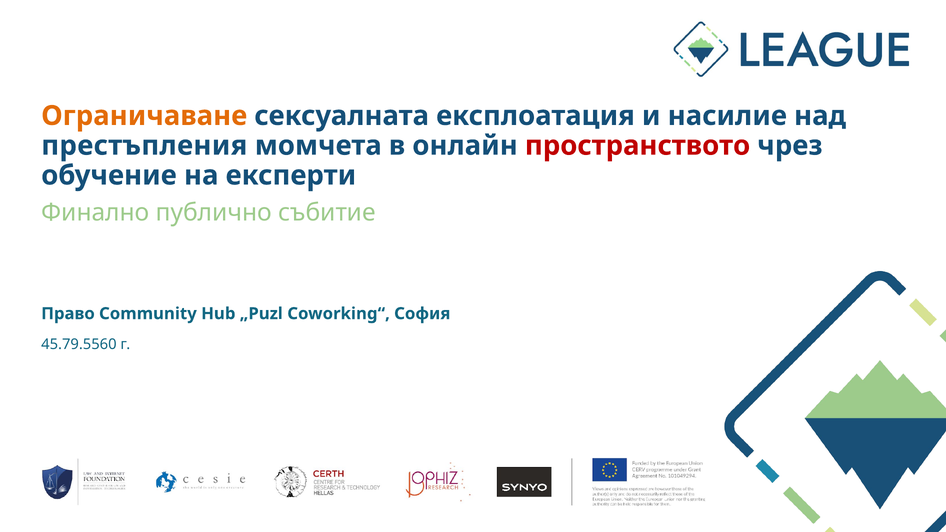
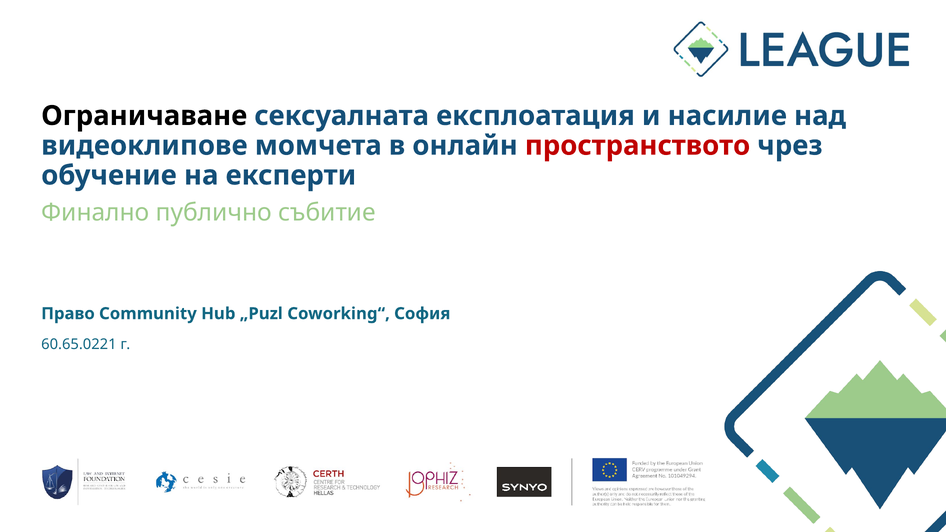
Ограничаване colour: orange -> black
престъпления: престъпления -> видеоклипове
45.79.5560: 45.79.5560 -> 60.65.0221
